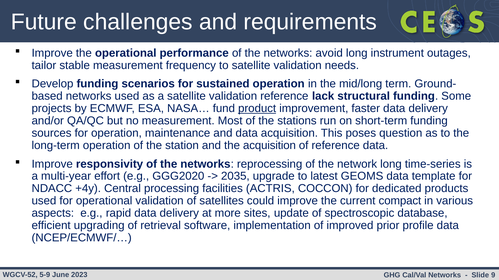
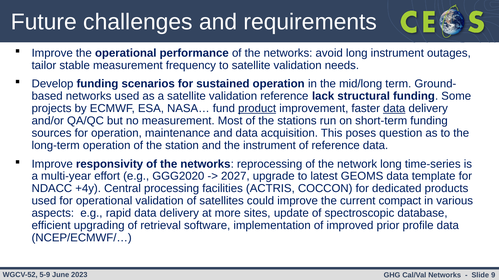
data at (394, 109) underline: none -> present
the acquisition: acquisition -> instrument
2035: 2035 -> 2027
